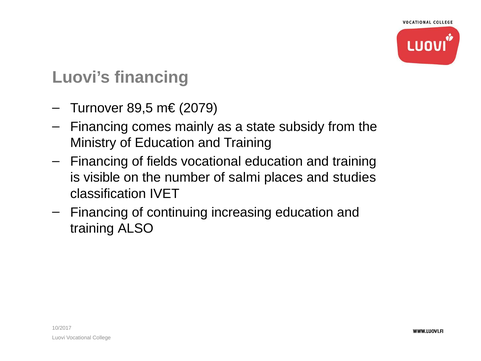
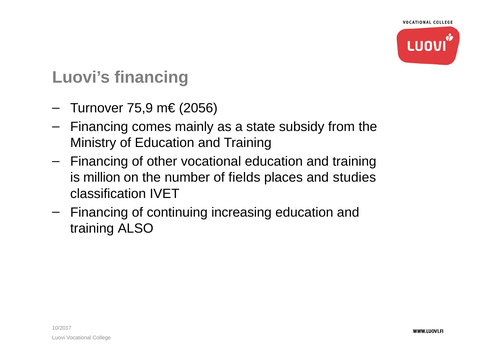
89,5: 89,5 -> 75,9
2079: 2079 -> 2056
fields: fields -> other
visible: visible -> million
salmi: salmi -> fields
